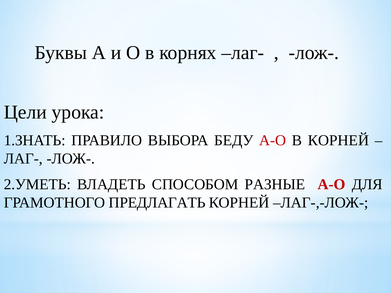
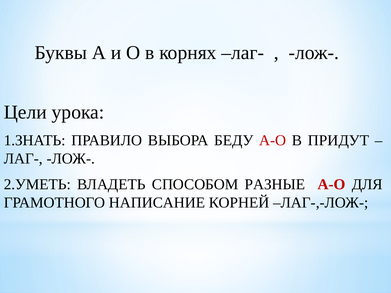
В КОРНЕЙ: КОРНЕЙ -> ПРИДУТ
ПРЕДЛАГАТЬ: ПРЕДЛАГАТЬ -> НАПИСАНИЕ
